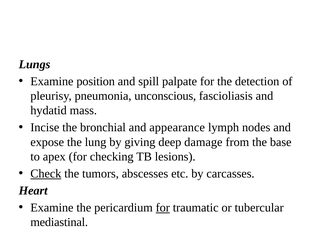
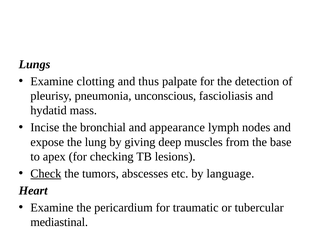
position: position -> clotting
spill: spill -> thus
damage: damage -> muscles
carcasses: carcasses -> language
for at (163, 208) underline: present -> none
